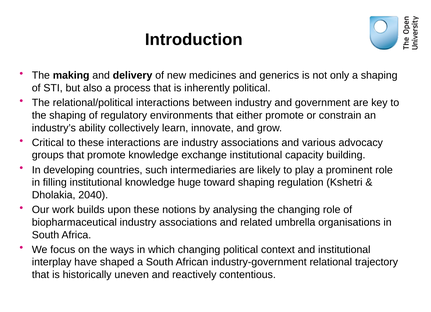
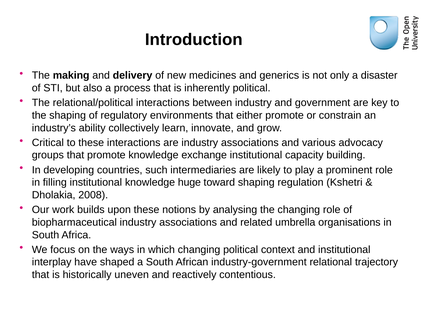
a shaping: shaping -> disaster
2040: 2040 -> 2008
